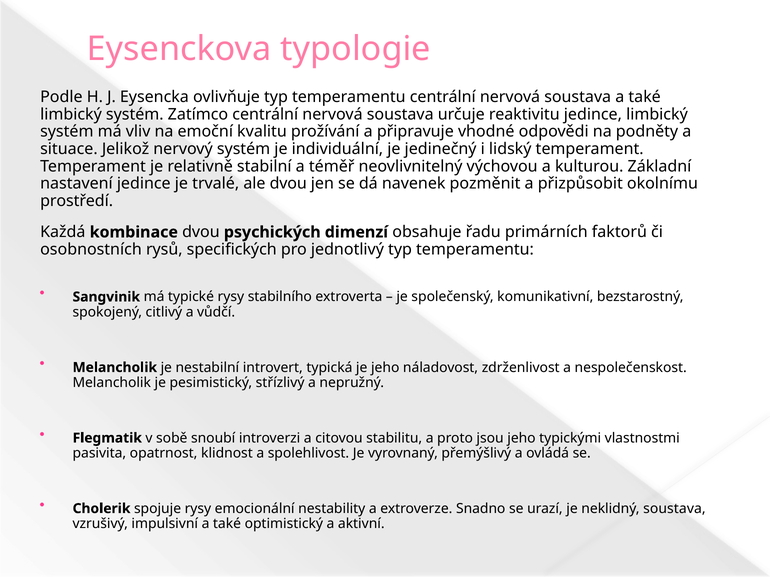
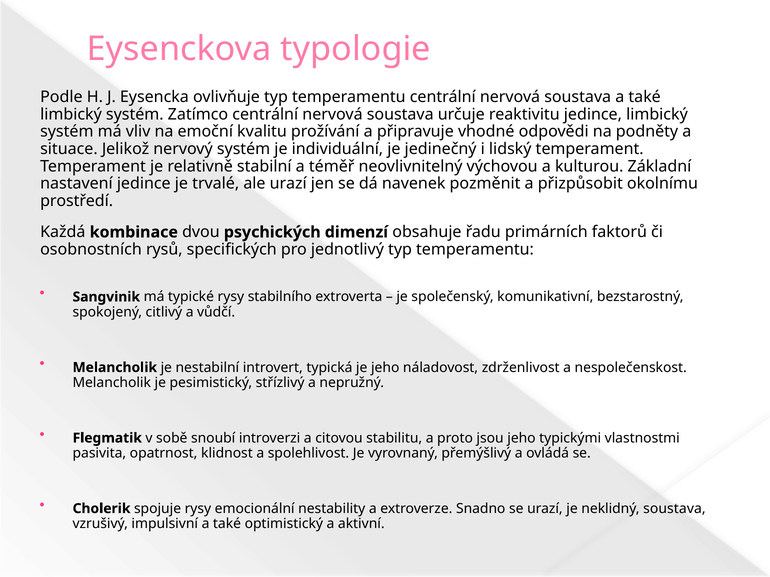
ale dvou: dvou -> urazí
